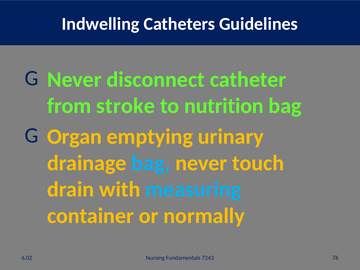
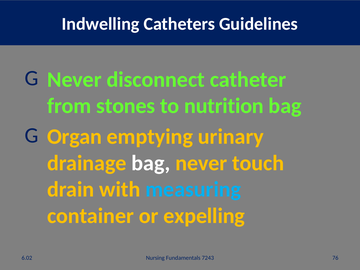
stroke: stroke -> stones
bag at (151, 163) colour: light blue -> white
normally: normally -> expelling
